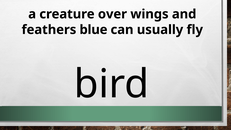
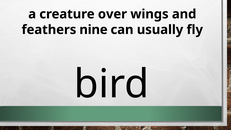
blue: blue -> nine
